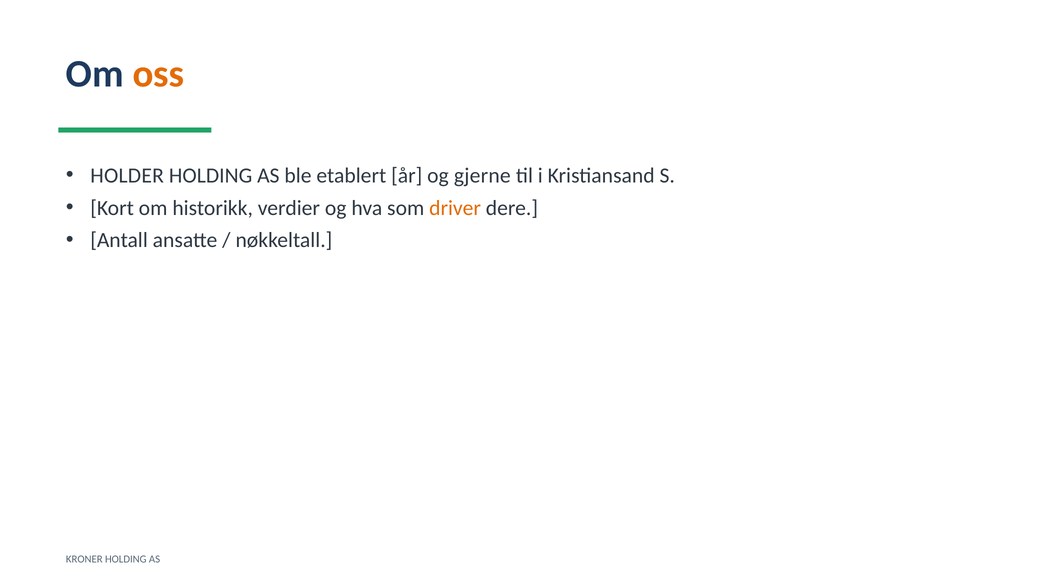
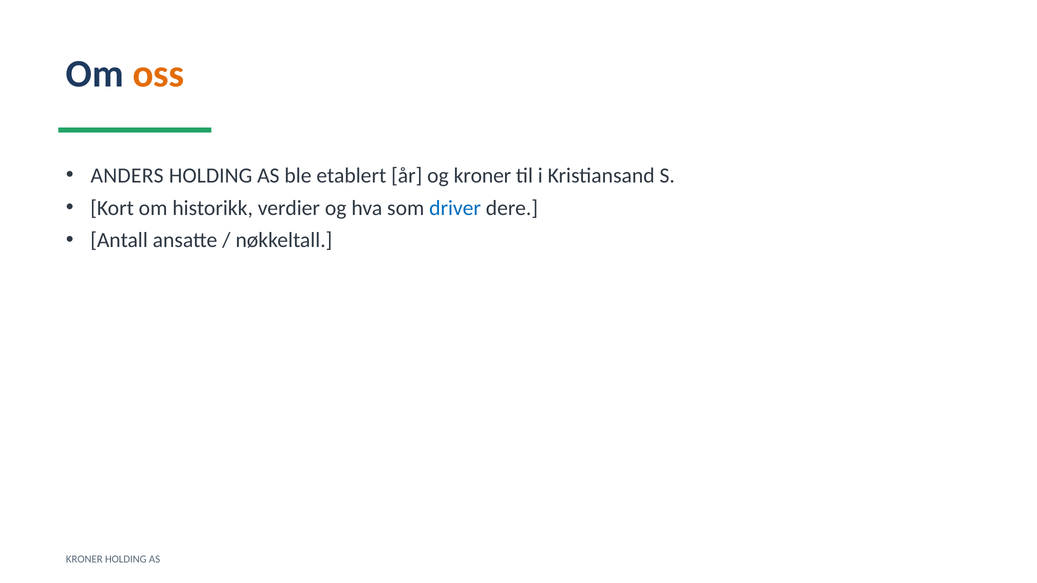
HOLDER: HOLDER -> ANDERS
og gjerne: gjerne -> kroner
driver colour: orange -> blue
